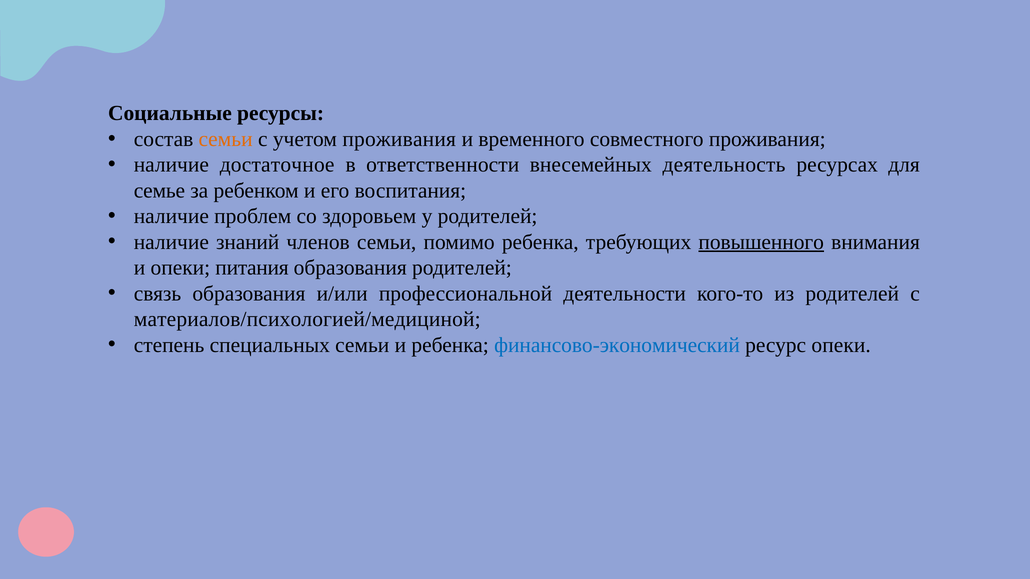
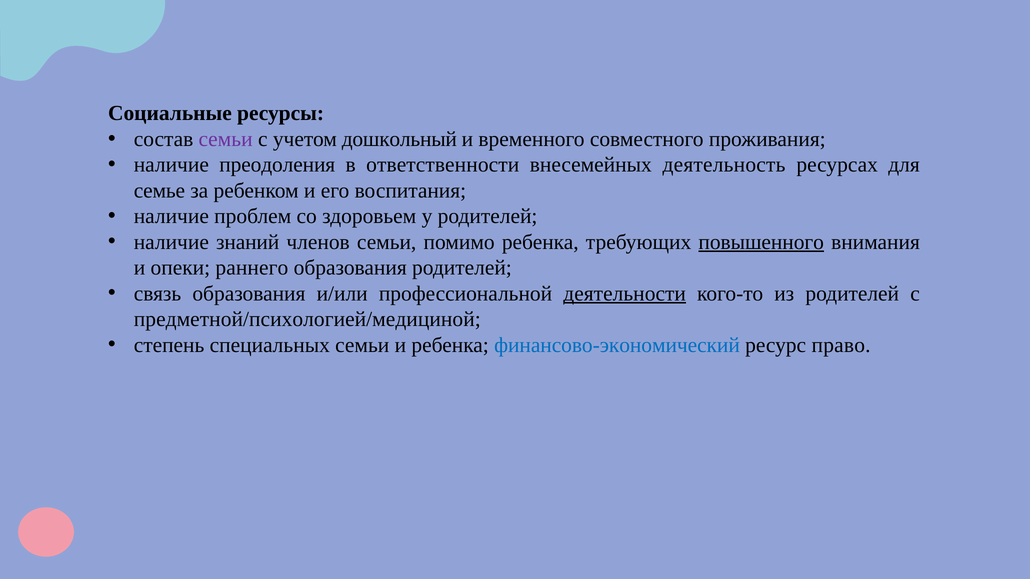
семьи at (226, 139) colour: orange -> purple
учетом проживания: проживания -> дошкольный
достаточное: достаточное -> преодоления
питания: питания -> раннего
деятельности underline: none -> present
материалов/психологией/медициной: материалов/психологией/медициной -> предметной/психологией/медициной
ресурс опеки: опеки -> право
